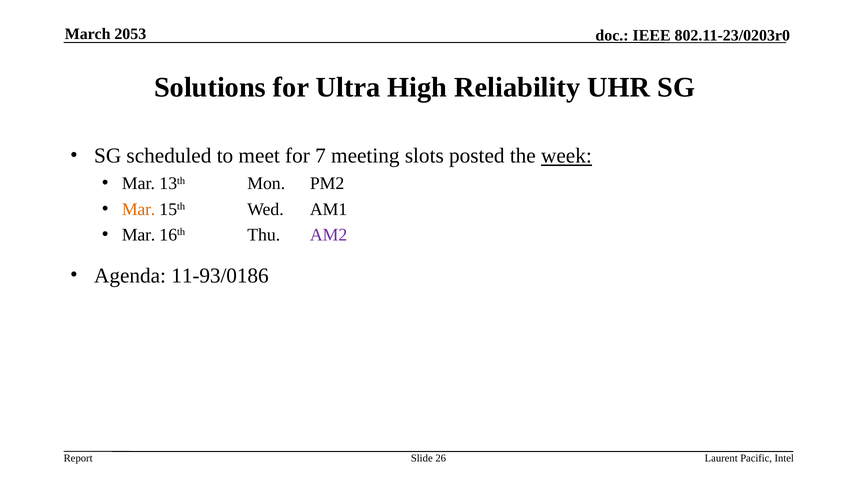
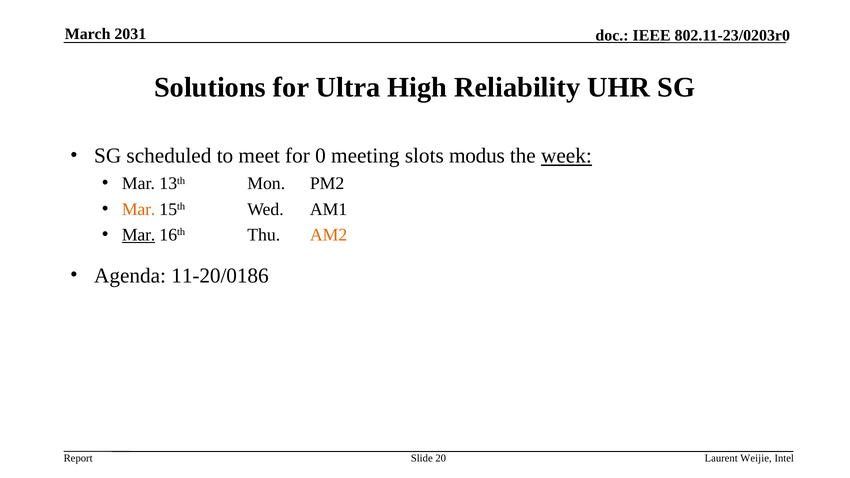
2053: 2053 -> 2031
7: 7 -> 0
posted: posted -> modus
Mar at (139, 235) underline: none -> present
AM2 colour: purple -> orange
11-93/0186: 11-93/0186 -> 11-20/0186
26: 26 -> 20
Pacific: Pacific -> Weijie
